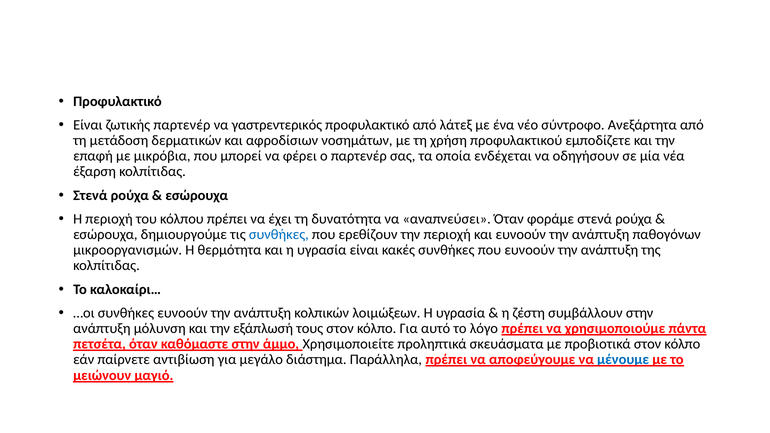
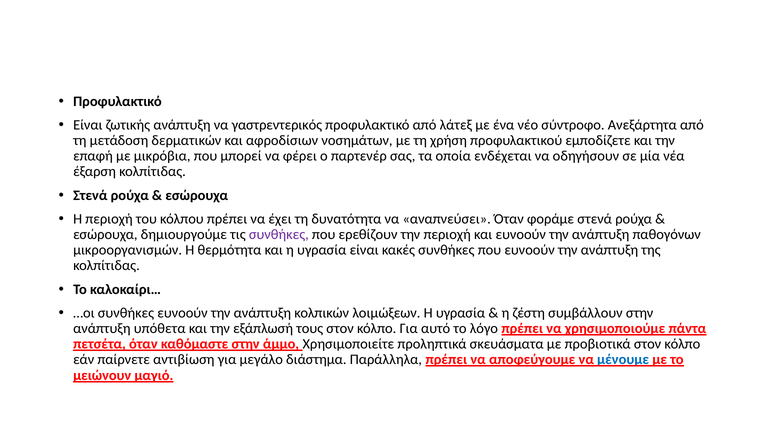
ζωτικής παρτενέρ: παρτενέρ -> ανάπτυξη
συνθήκες at (279, 235) colour: blue -> purple
μόλυνση: μόλυνση -> υπόθετα
